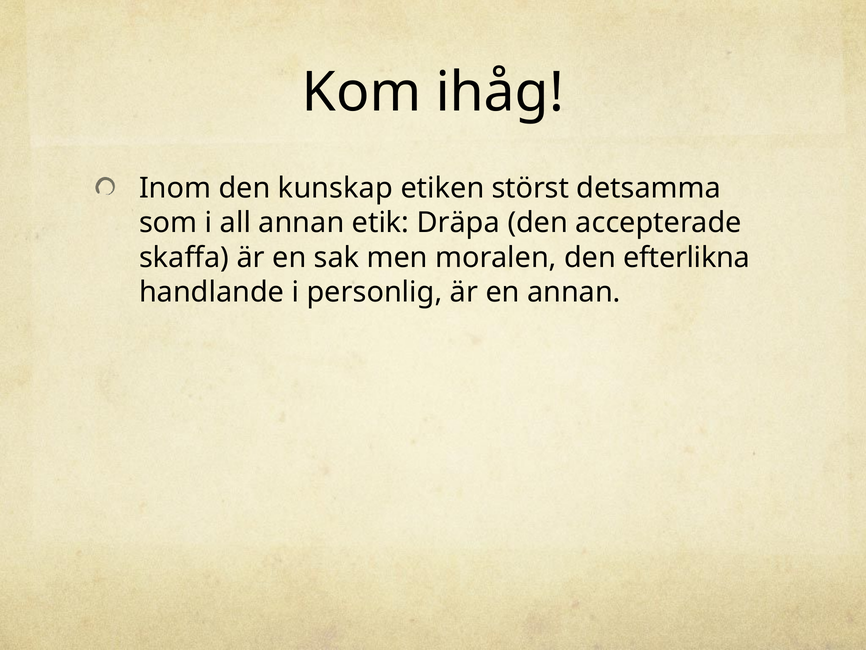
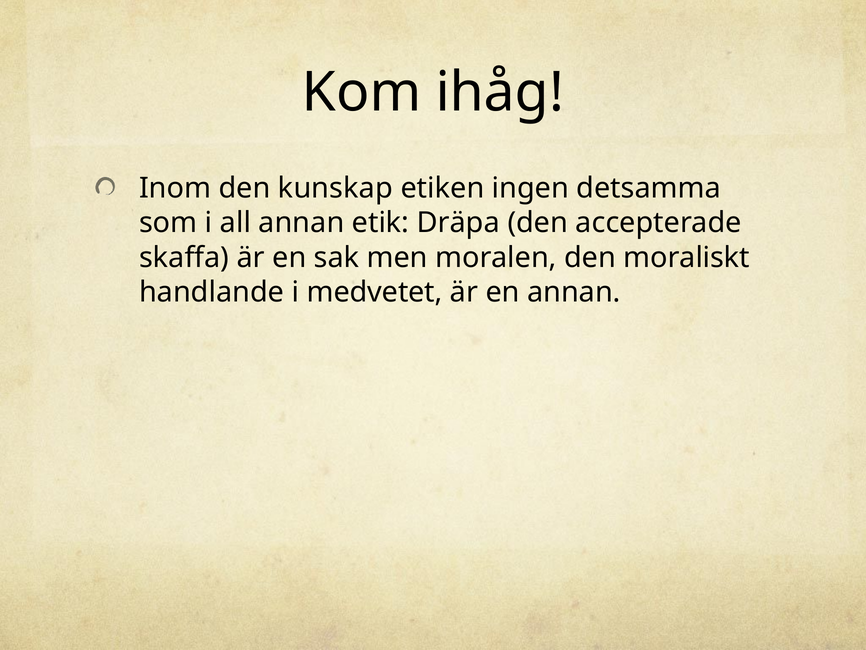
störst: störst -> ingen
efterlikna: efterlikna -> moraliskt
personlig: personlig -> medvetet
